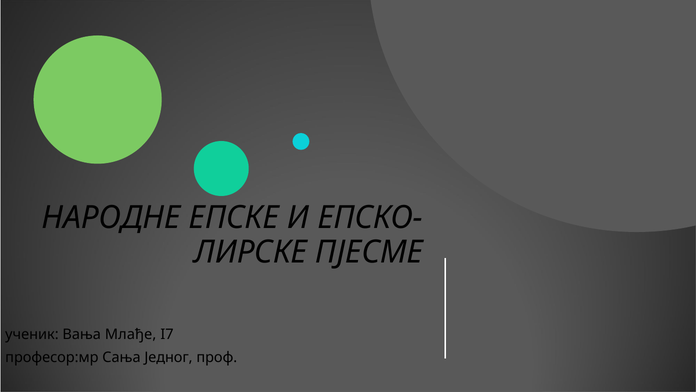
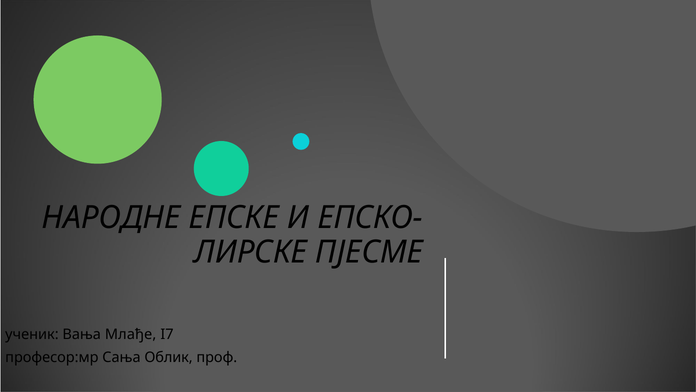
Једног: Једног -> Облик
